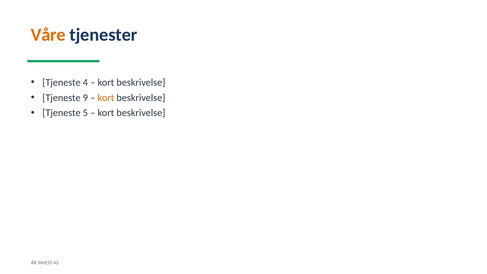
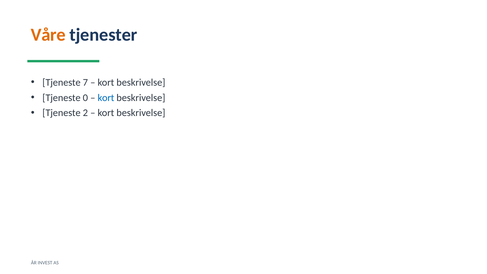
4: 4 -> 7
9: 9 -> 0
kort at (106, 98) colour: orange -> blue
5: 5 -> 2
